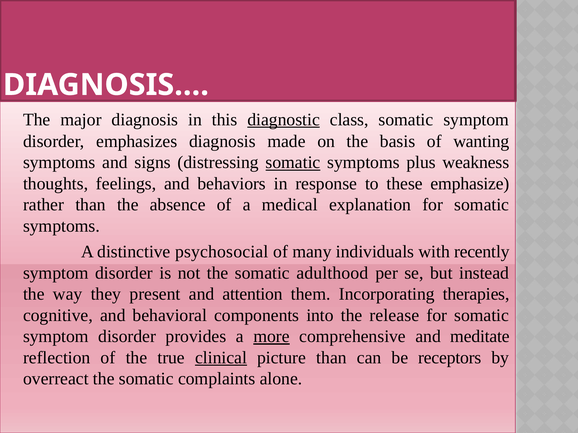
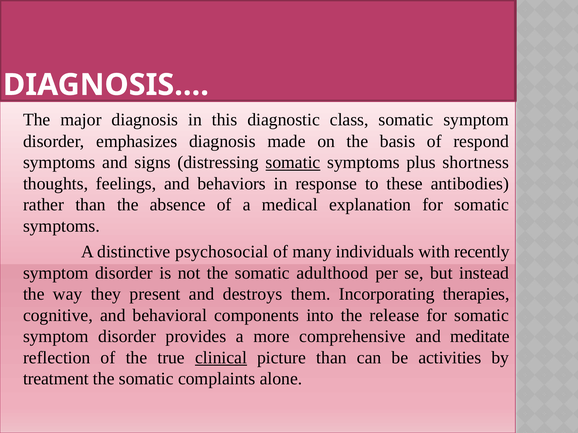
diagnostic underline: present -> none
wanting: wanting -> respond
weakness: weakness -> shortness
emphasize: emphasize -> antibodies
attention: attention -> destroys
more underline: present -> none
receptors: receptors -> activities
overreact: overreact -> treatment
